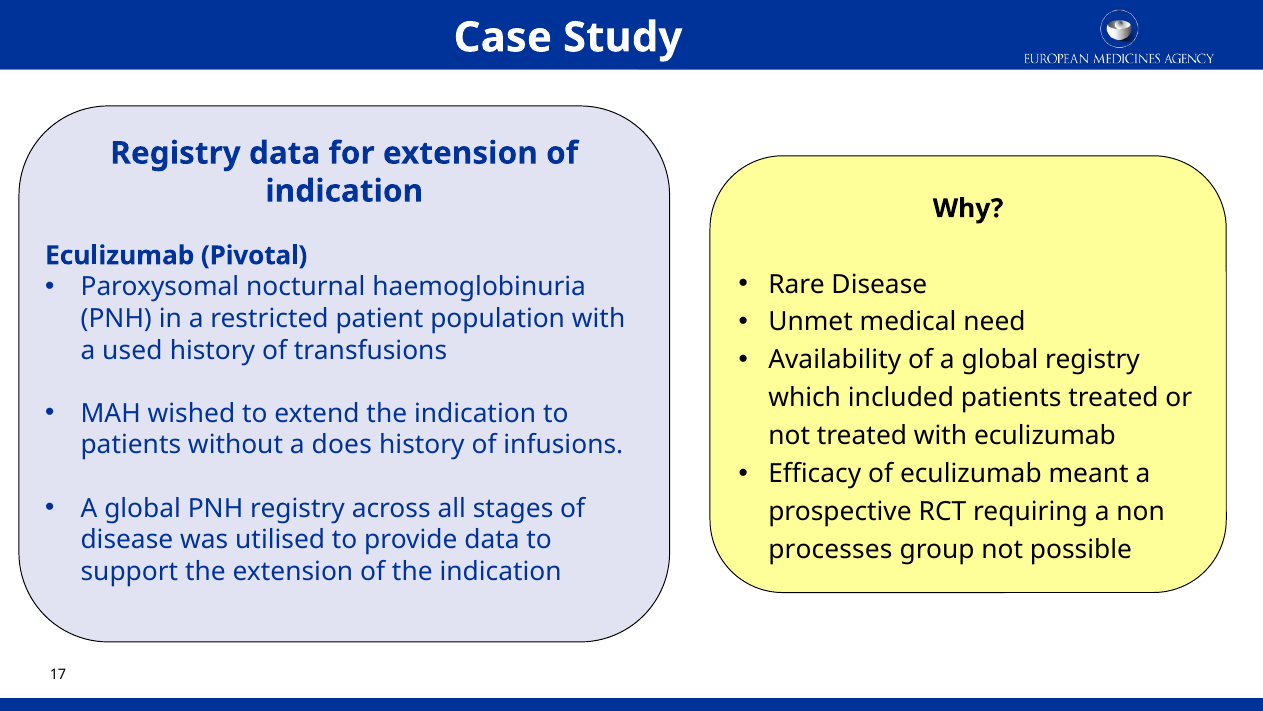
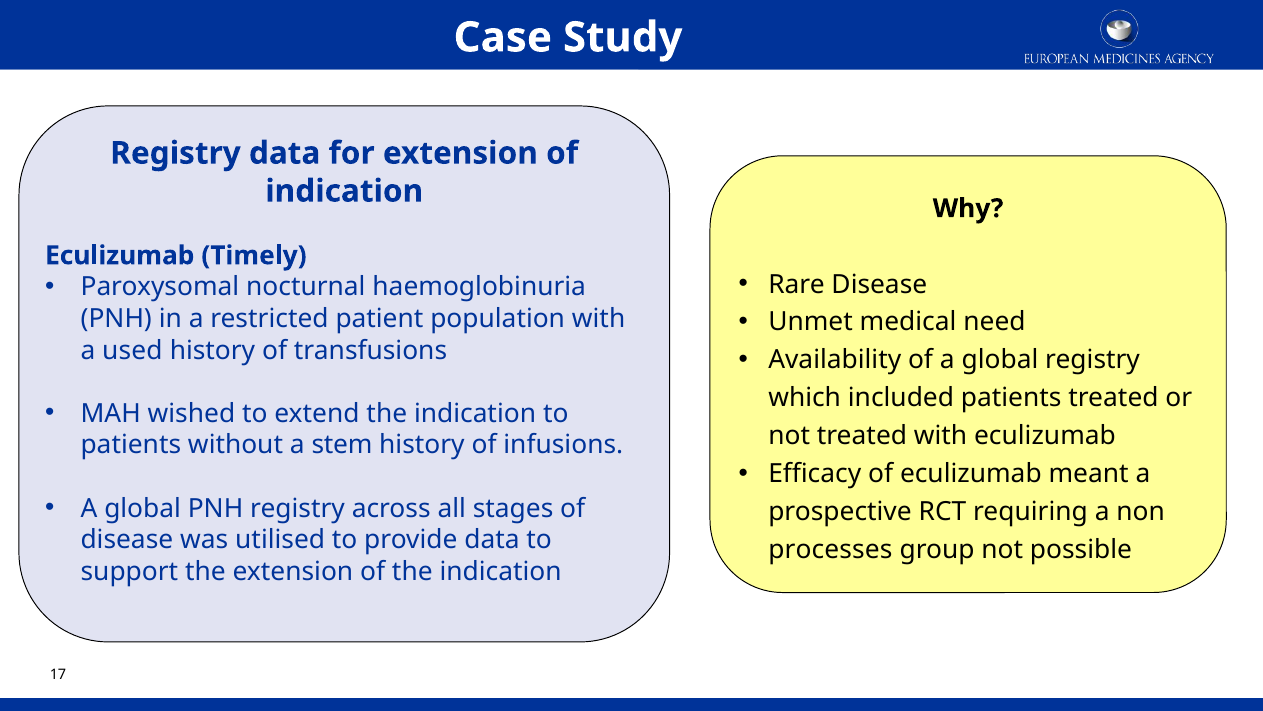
Pivotal: Pivotal -> Timely
does: does -> stem
